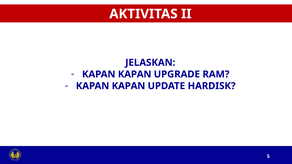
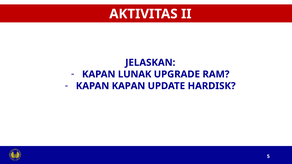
KAPAN at (135, 74): KAPAN -> LUNAK
